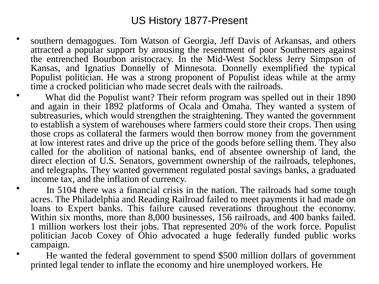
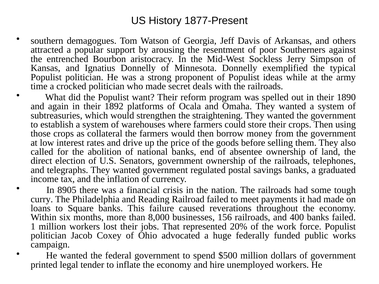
5104: 5104 -> 8905
acres: acres -> curry
Expert: Expert -> Square
